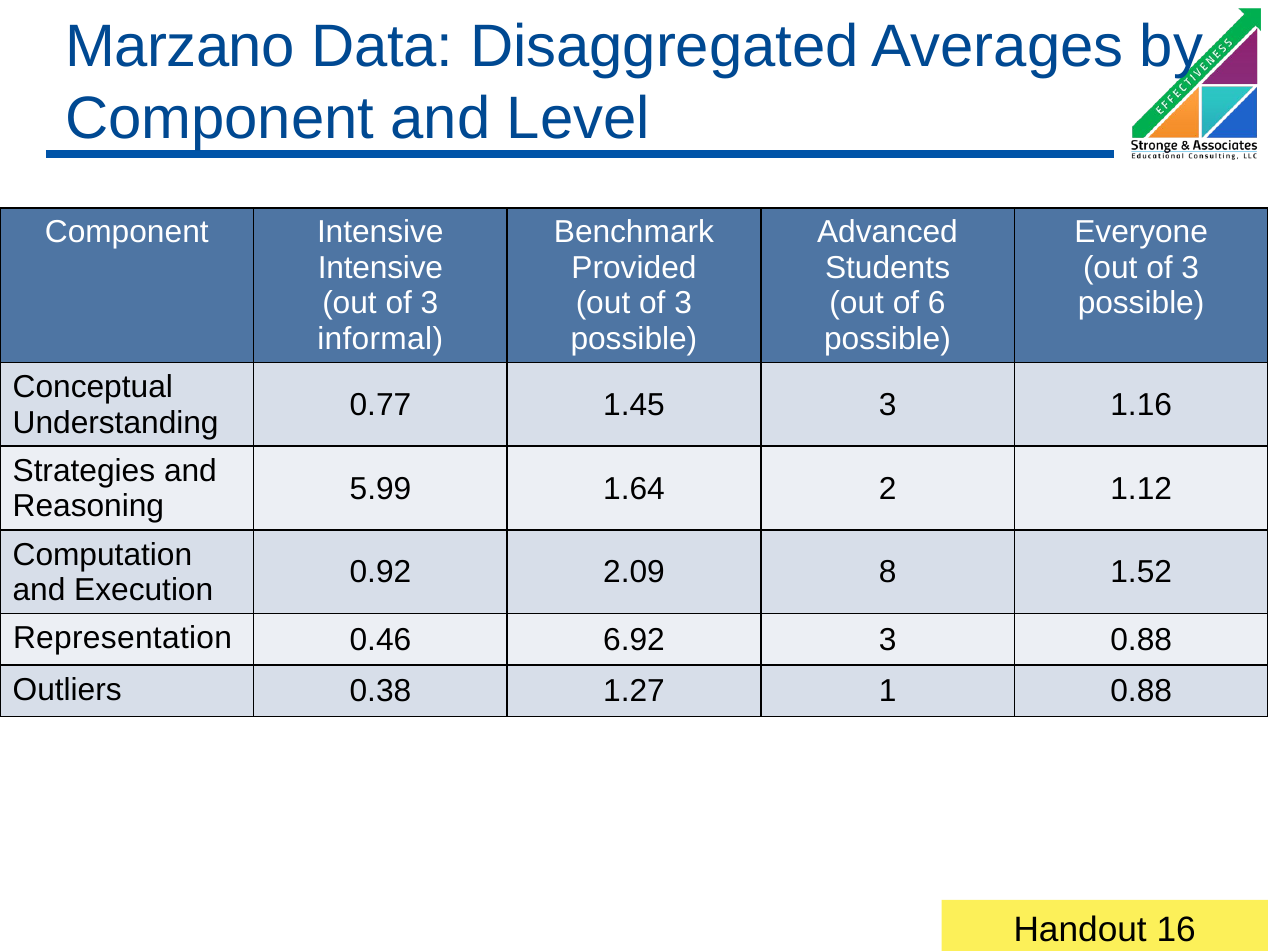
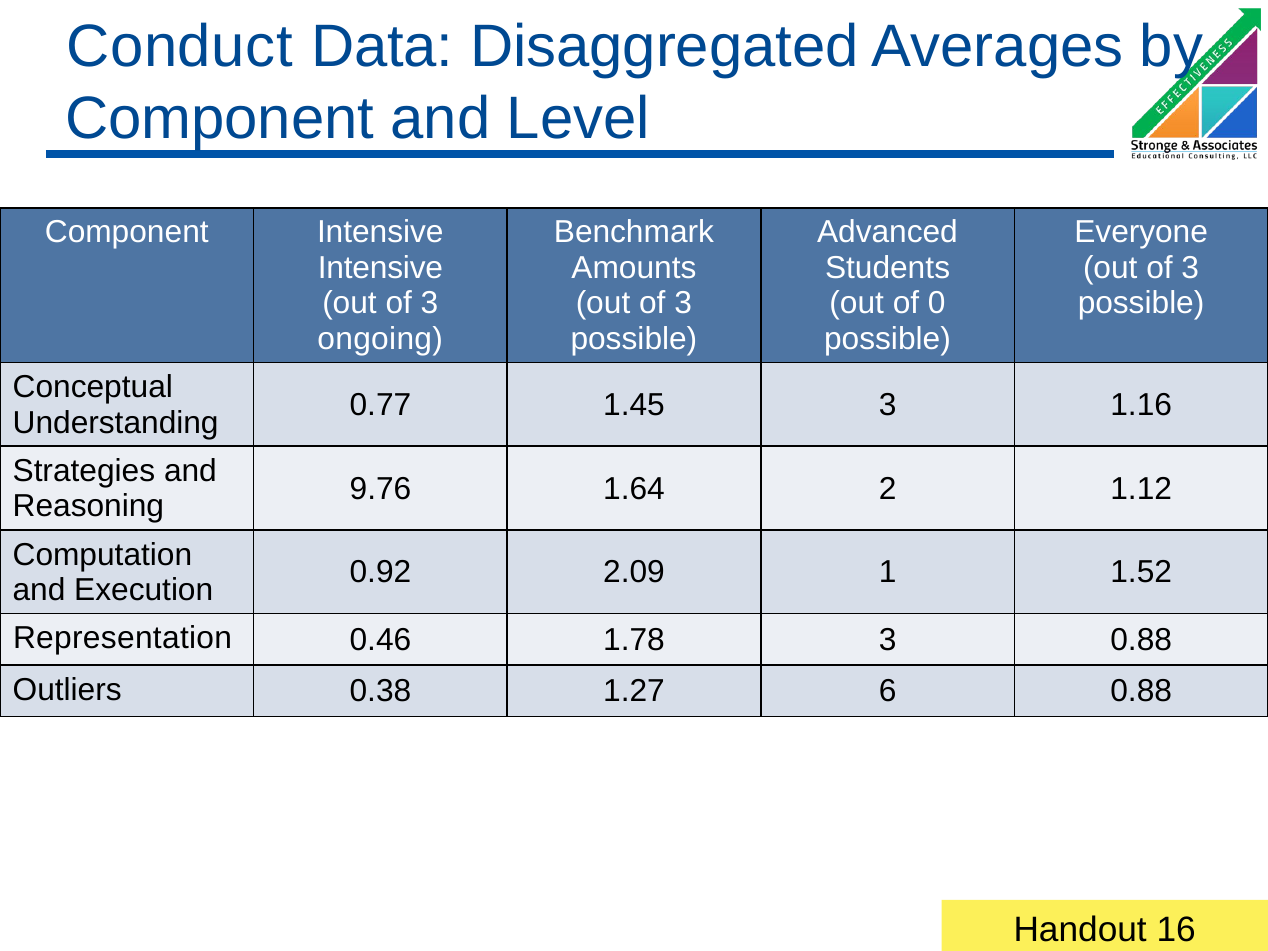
Marzano: Marzano -> Conduct
Provided: Provided -> Amounts
6: 6 -> 0
informal: informal -> ongoing
5.99: 5.99 -> 9.76
8: 8 -> 1
6.92: 6.92 -> 1.78
1: 1 -> 6
